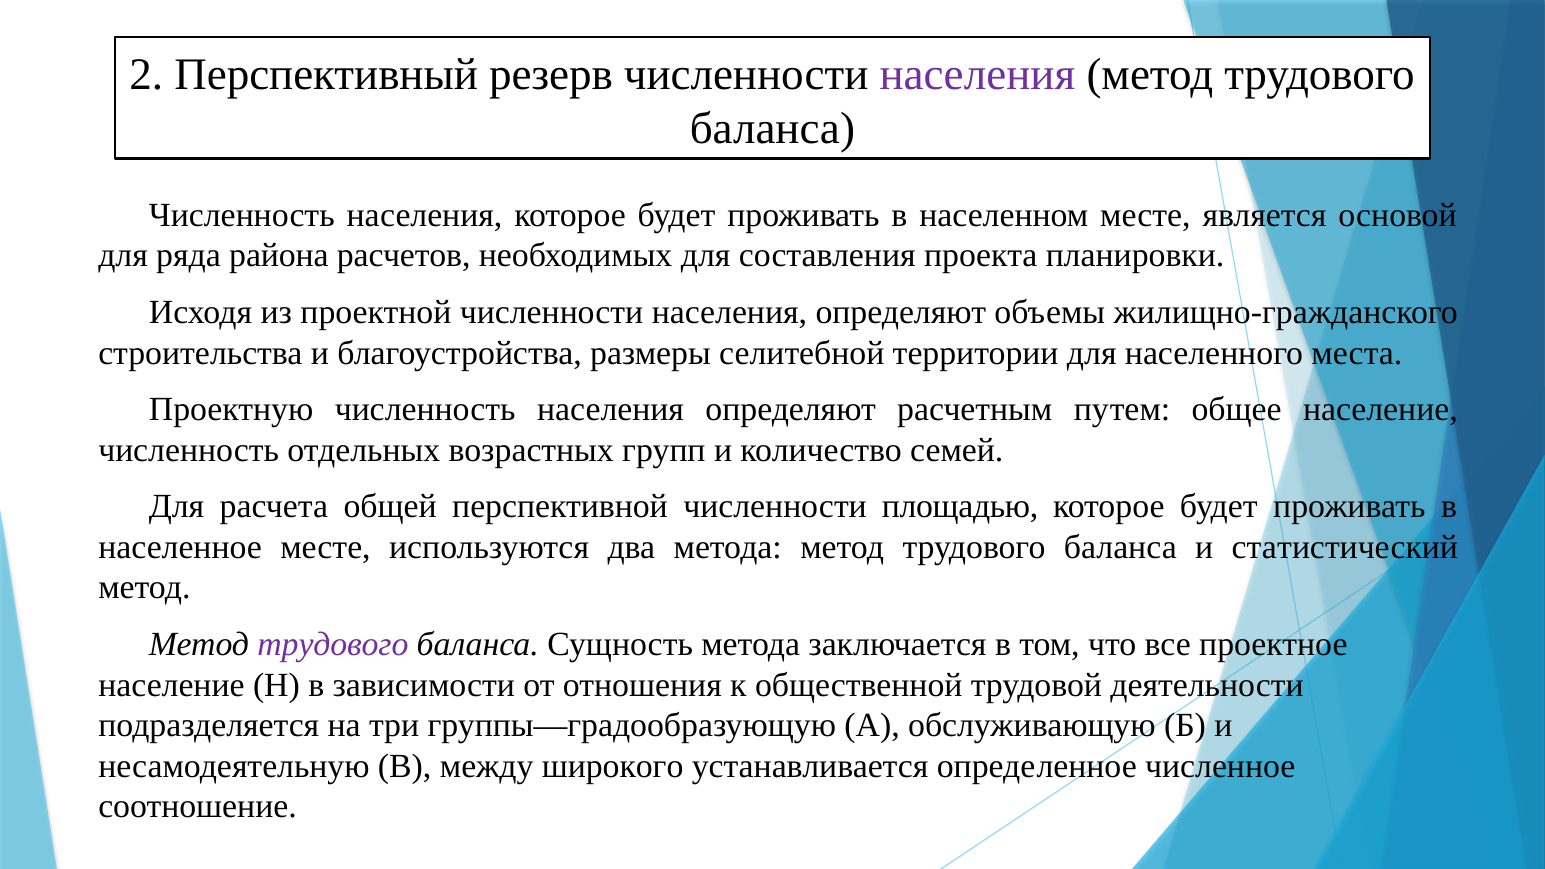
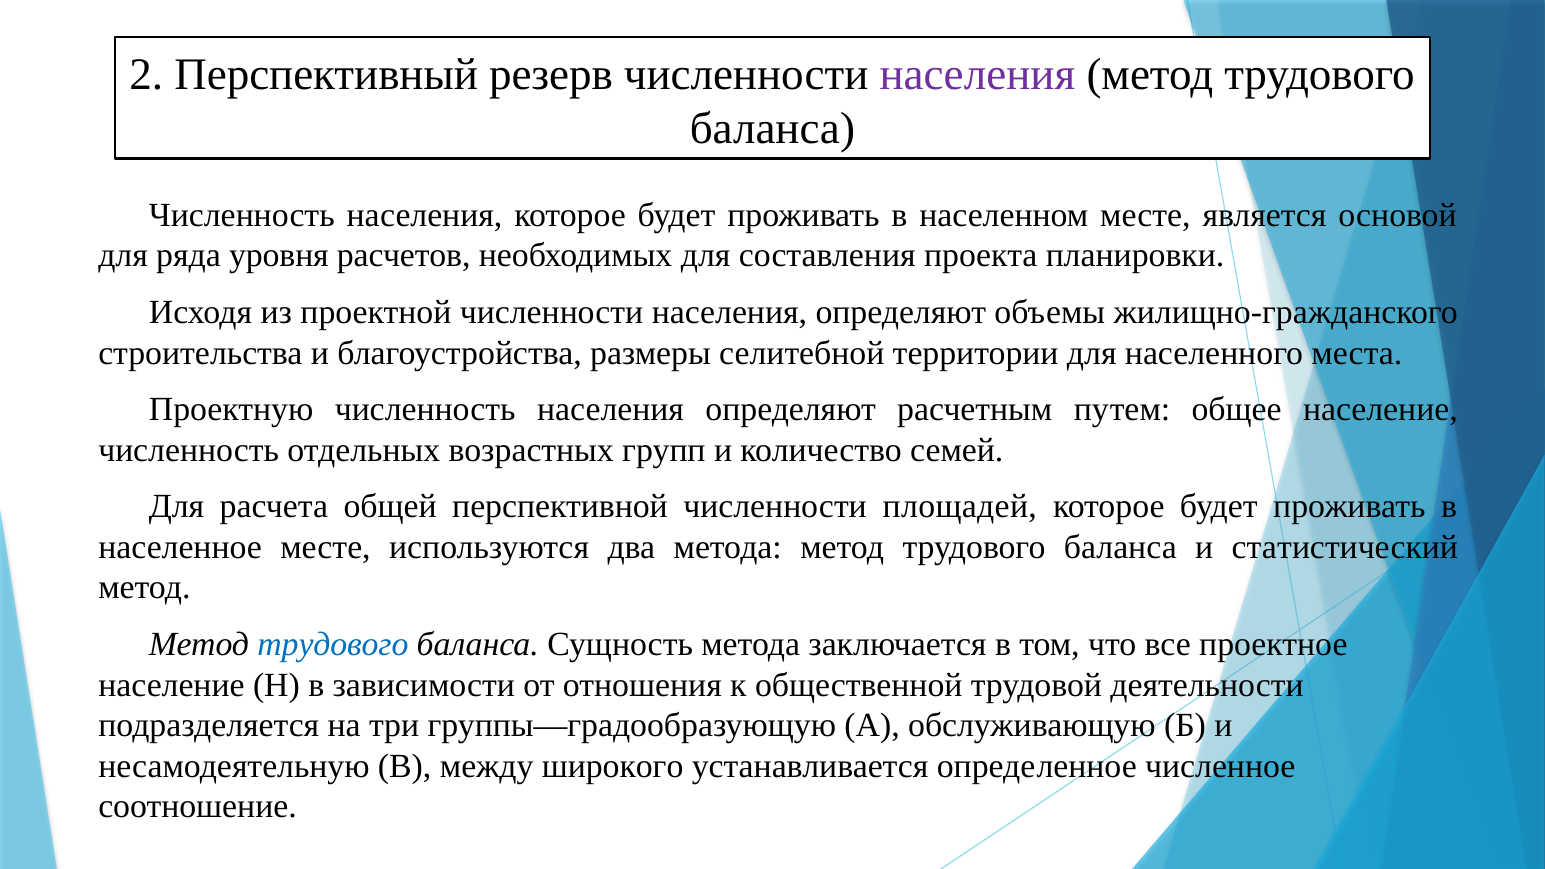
района: района -> уровня
площадью: площадью -> площадей
трудового at (333, 645) colour: purple -> blue
